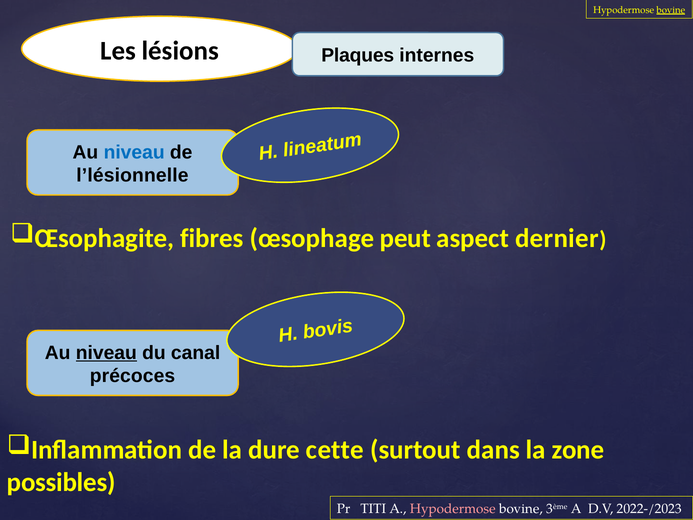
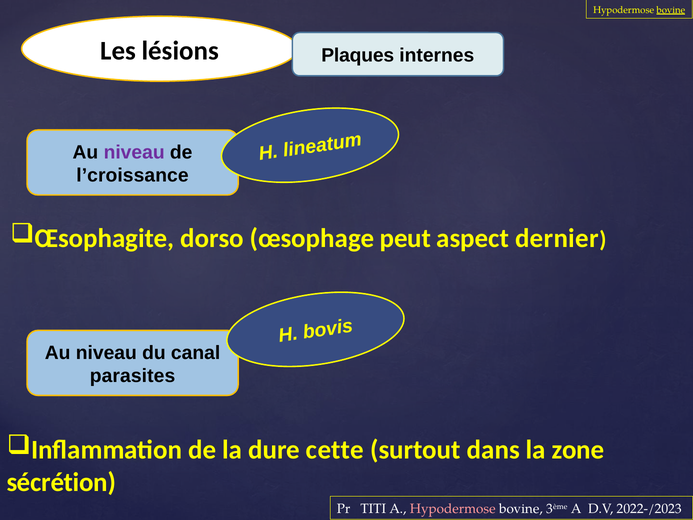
niveau at (134, 152) colour: blue -> purple
l’lésionnelle: l’lésionnelle -> l’croissance
fibres: fibres -> dorso
niveau at (106, 353) underline: present -> none
précoces: précoces -> parasites
possibles: possibles -> sécrétion
